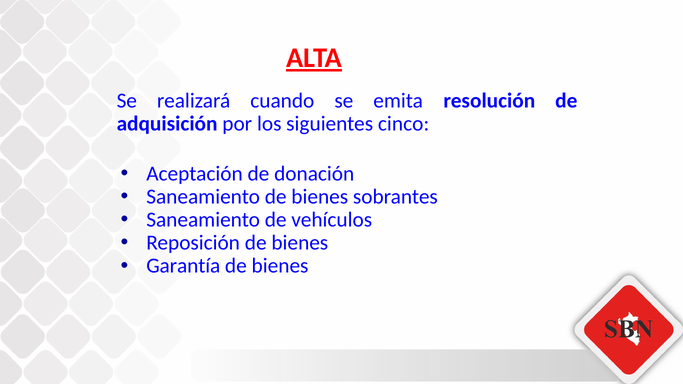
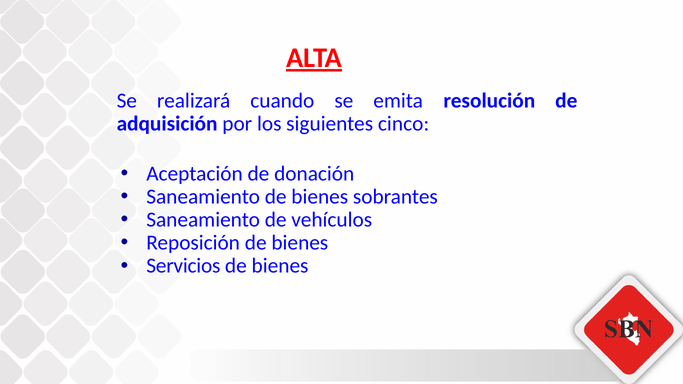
Garantía: Garantía -> Servicios
